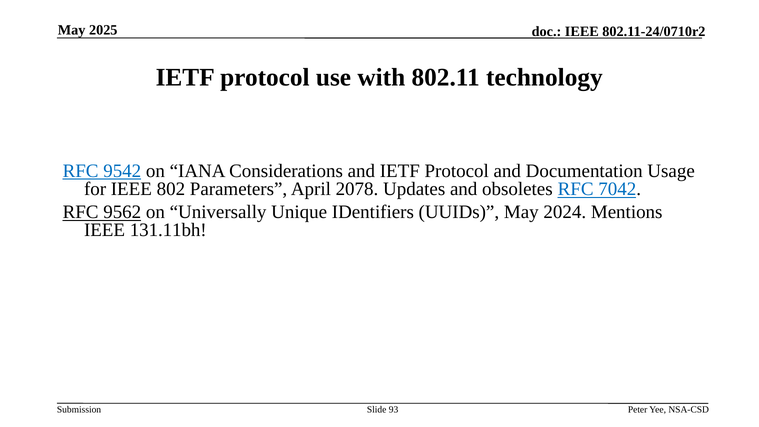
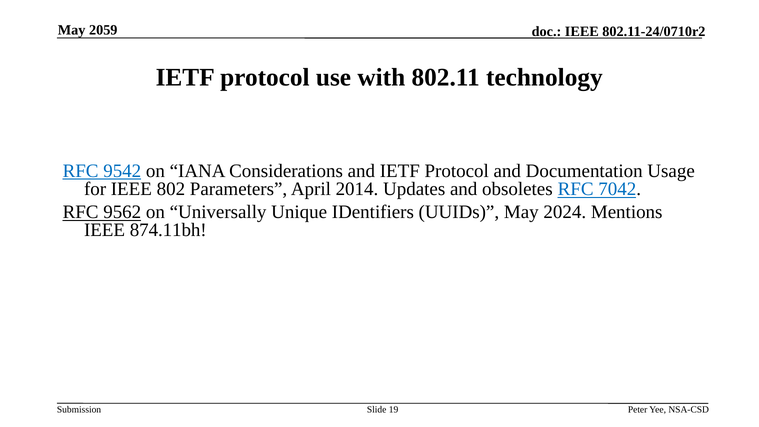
2025: 2025 -> 2059
2078: 2078 -> 2014
131.11bh: 131.11bh -> 874.11bh
93: 93 -> 19
